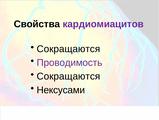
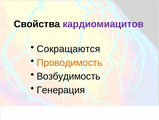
Проводимость colour: purple -> orange
Сокращаются at (68, 76): Сокращаются -> Возбудимость
Нексусами: Нексусами -> Генерация
